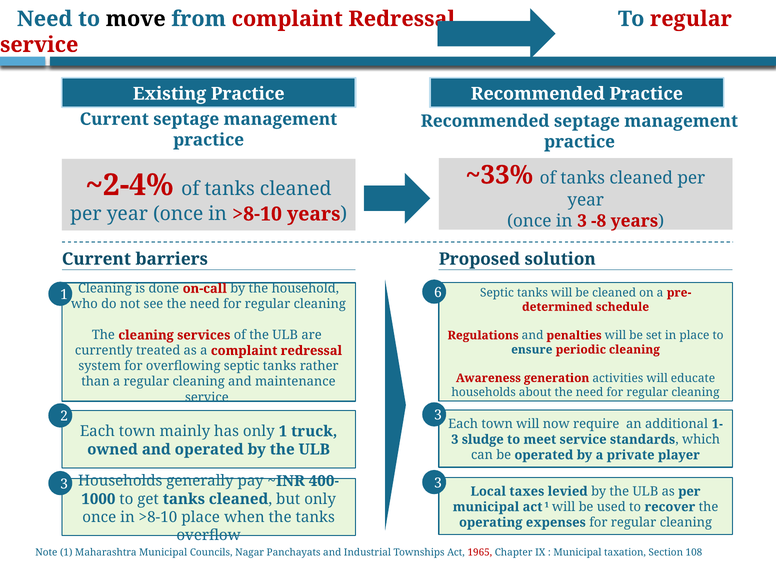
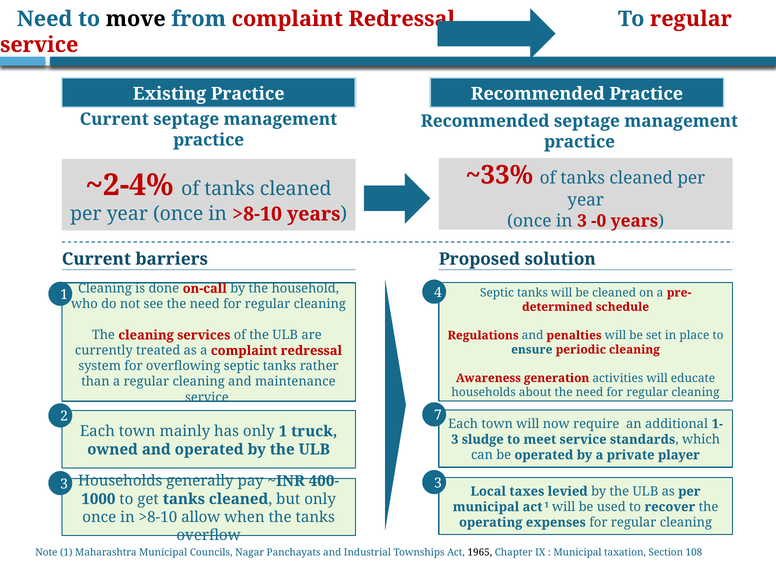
-8: -8 -> -0
6: 6 -> 4
2 3: 3 -> 7
>8-10 place: place -> allow
1965 colour: red -> black
